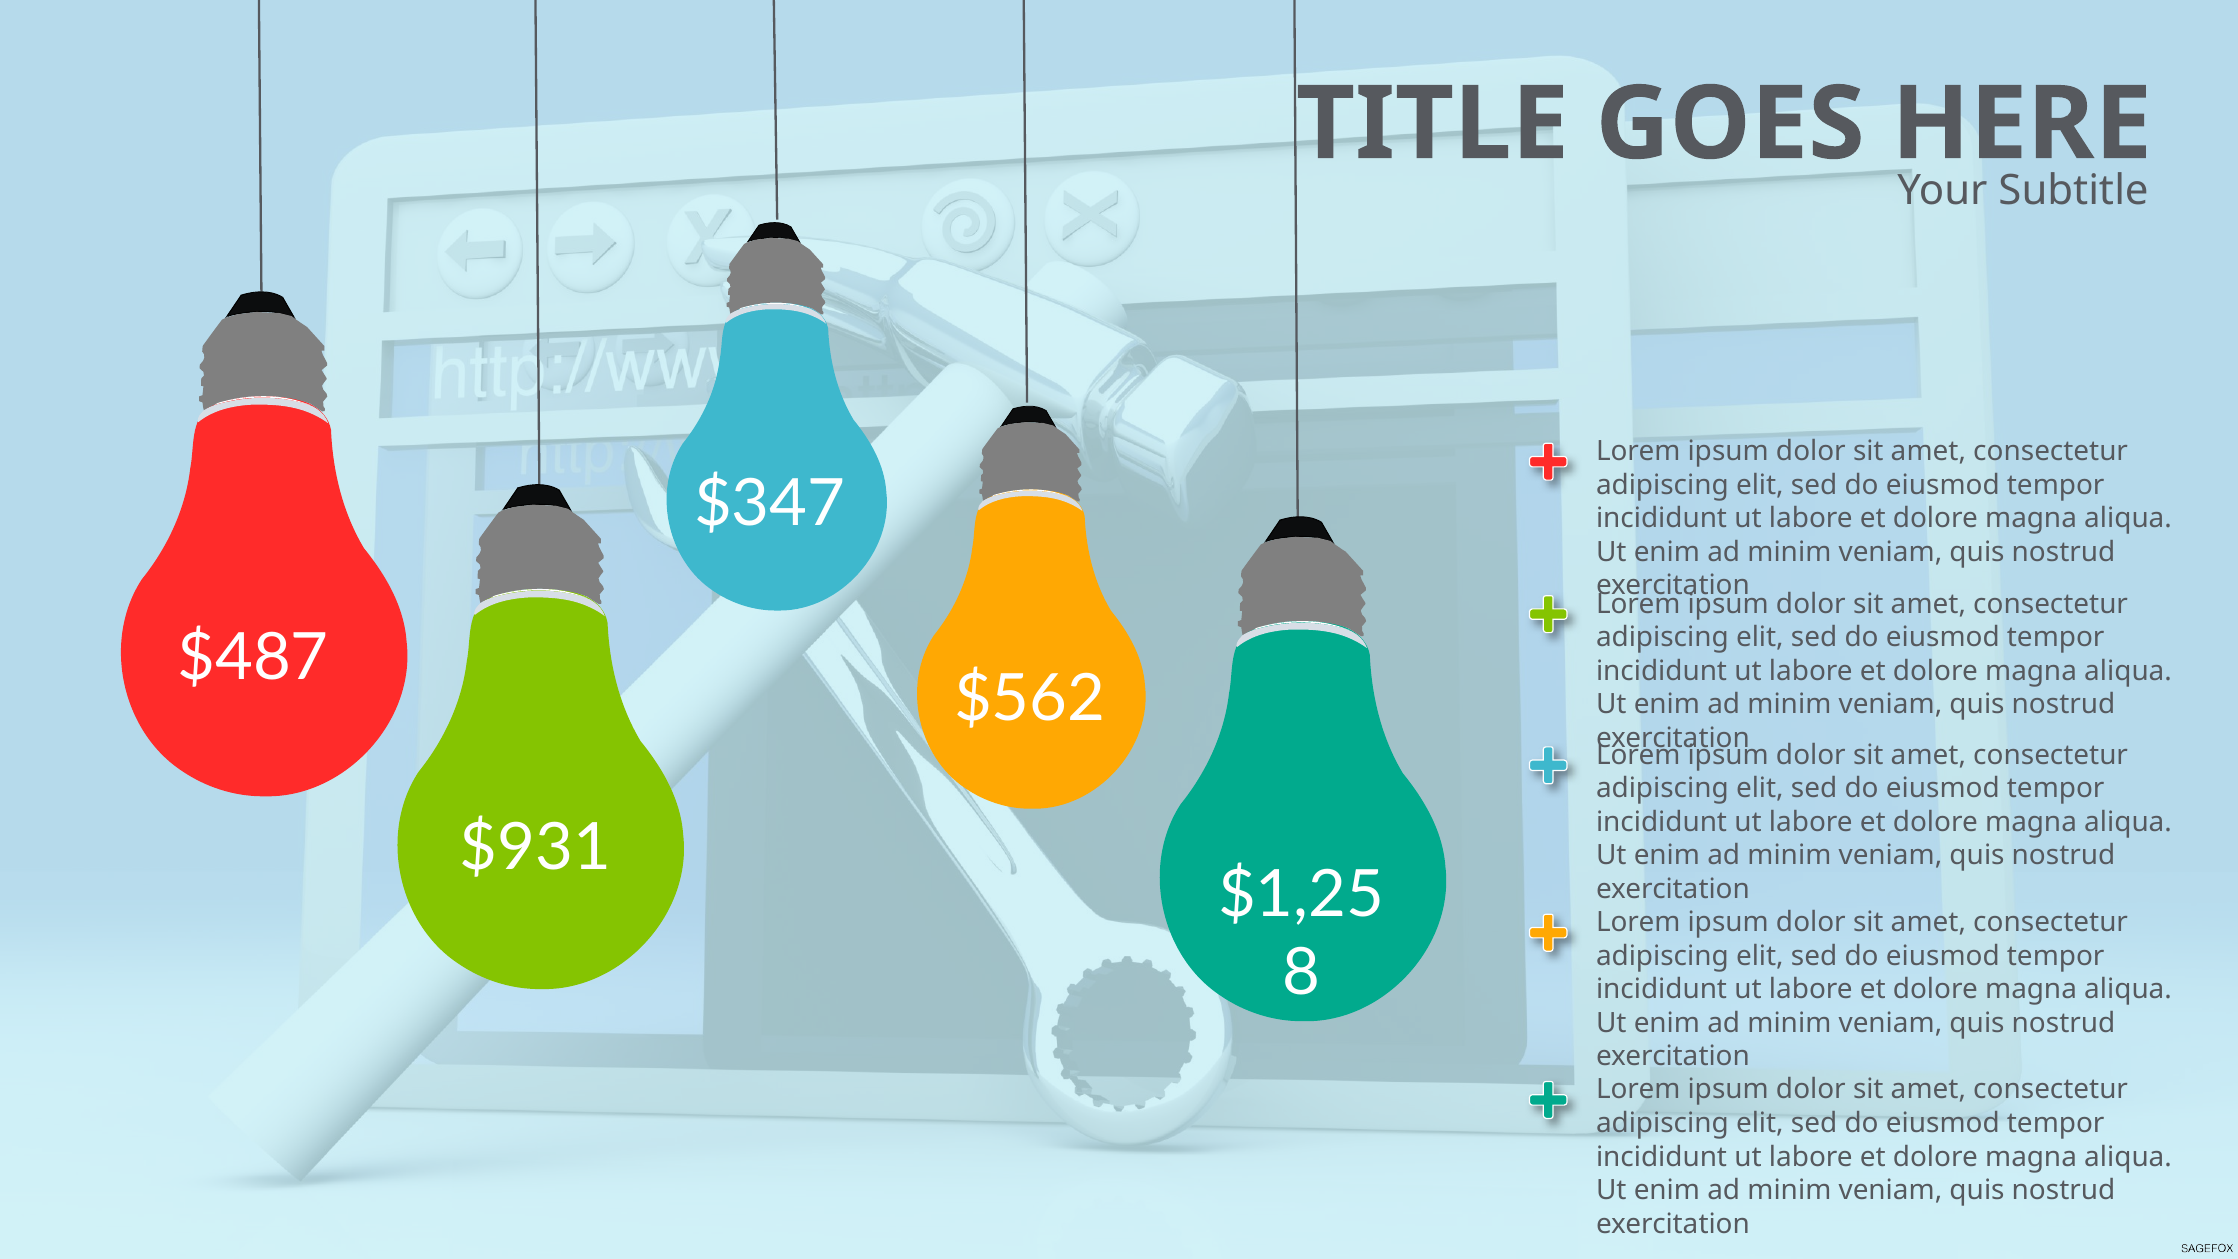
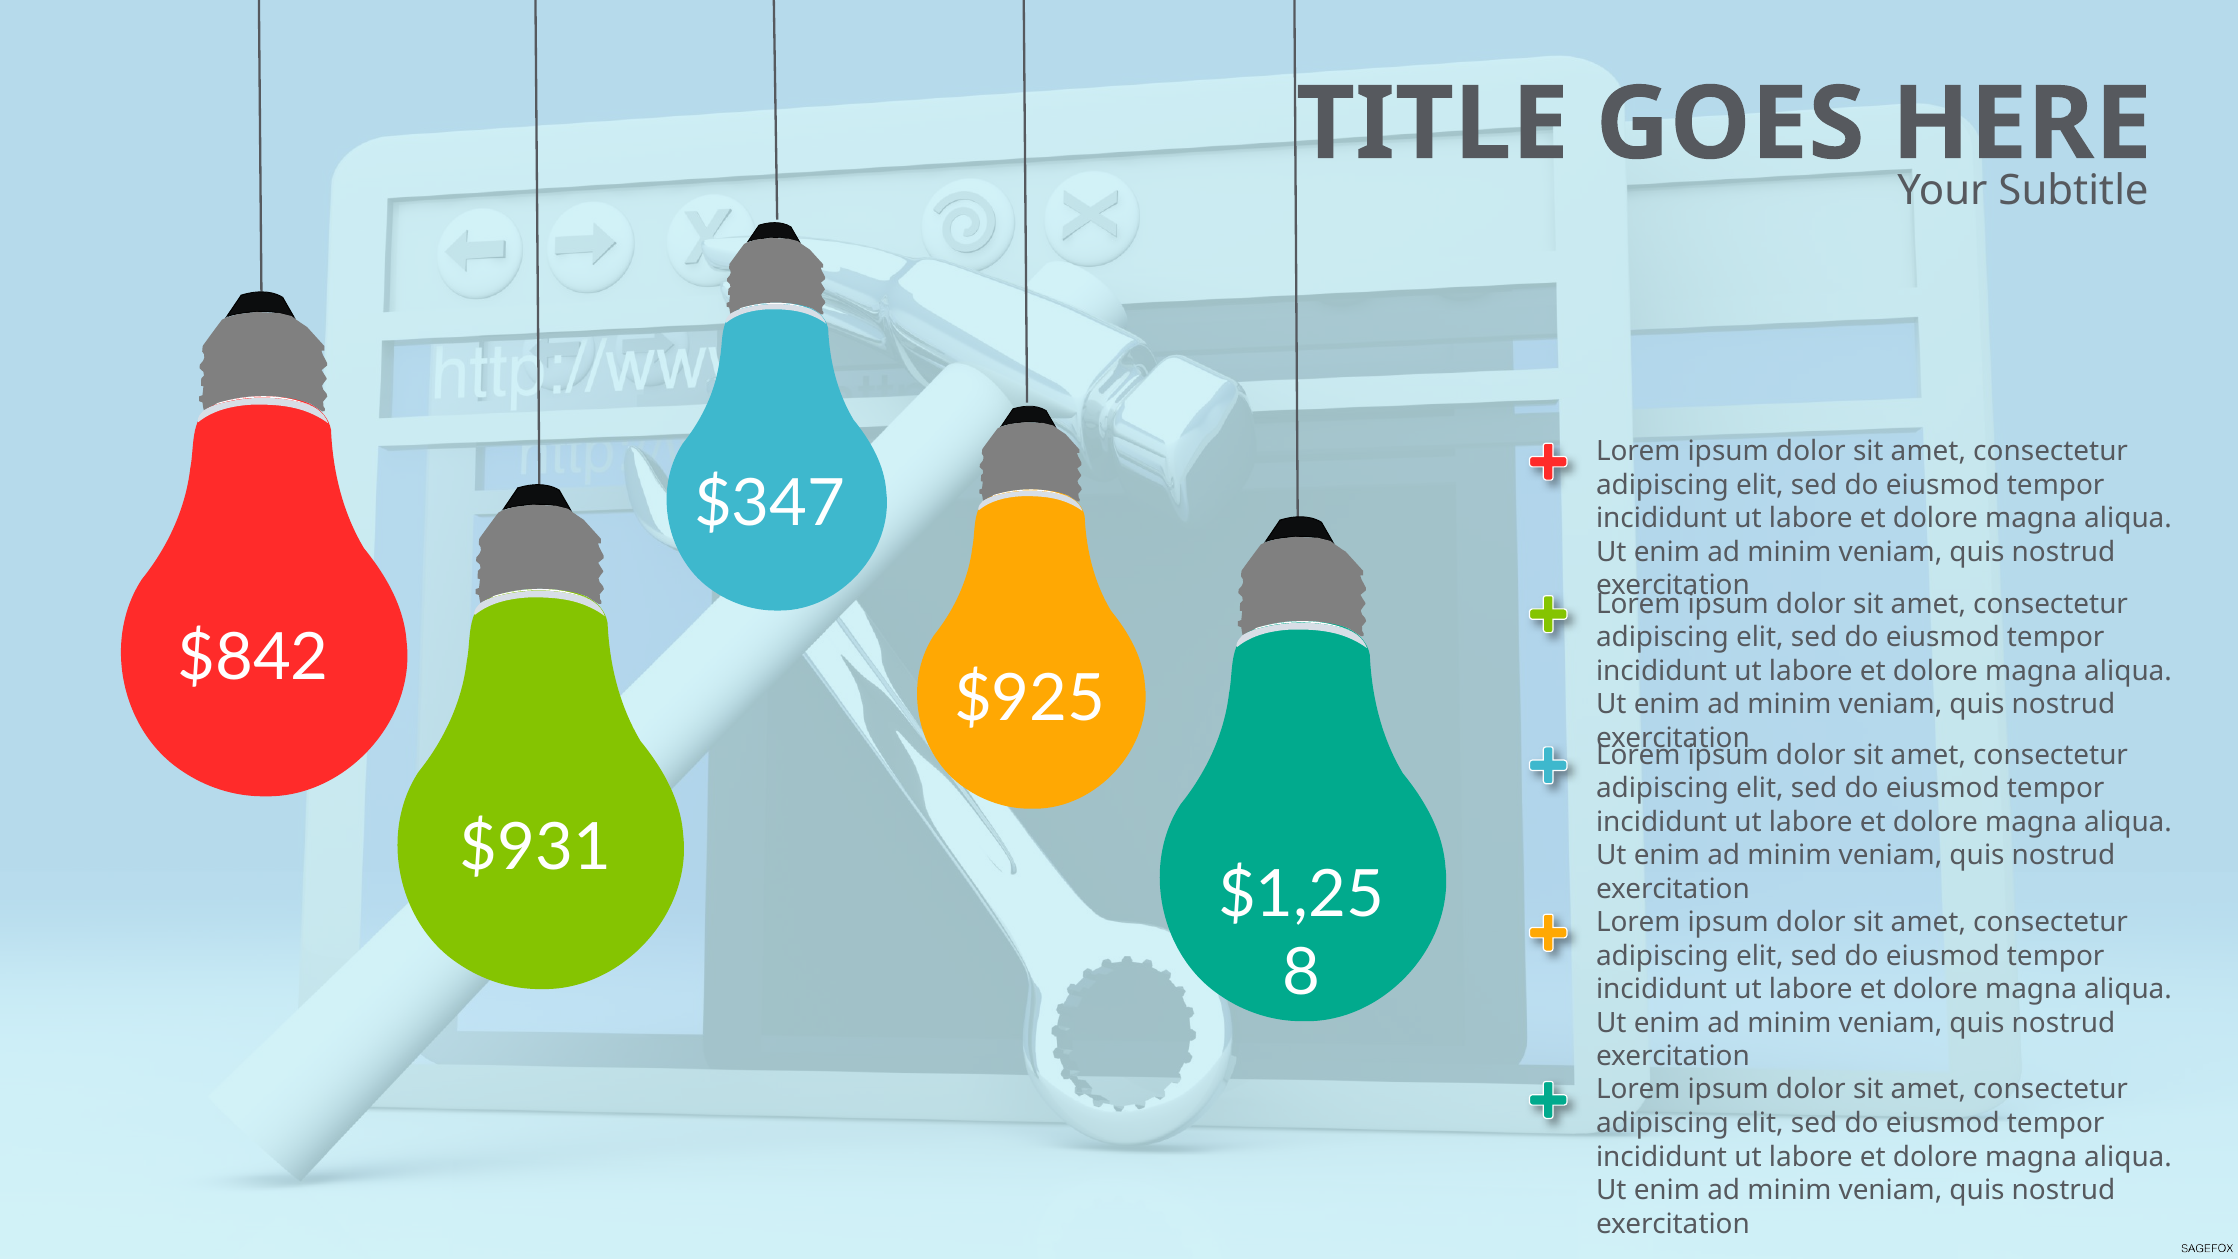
$487: $487 -> $842
$562: $562 -> $925
